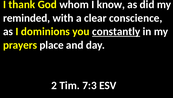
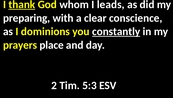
thank underline: none -> present
know: know -> leads
reminded: reminded -> preparing
7:3: 7:3 -> 5:3
